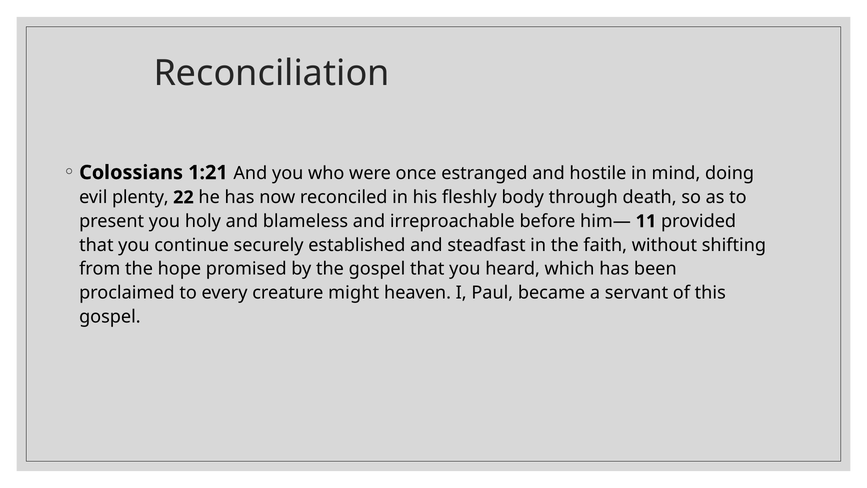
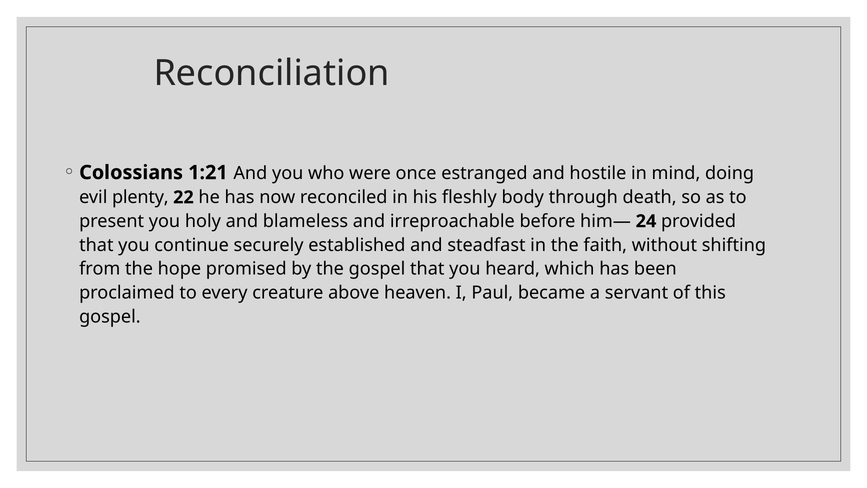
11: 11 -> 24
might: might -> above
